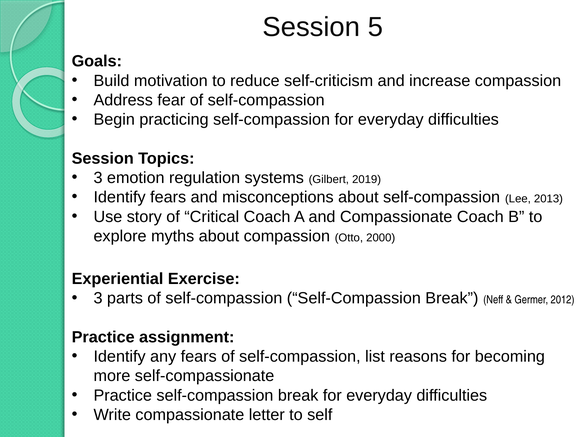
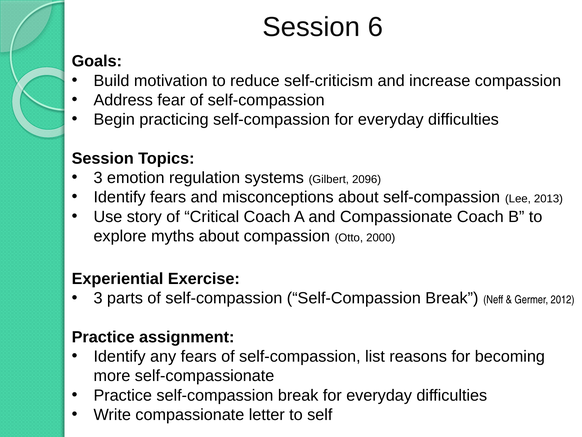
5: 5 -> 6
2019: 2019 -> 2096
